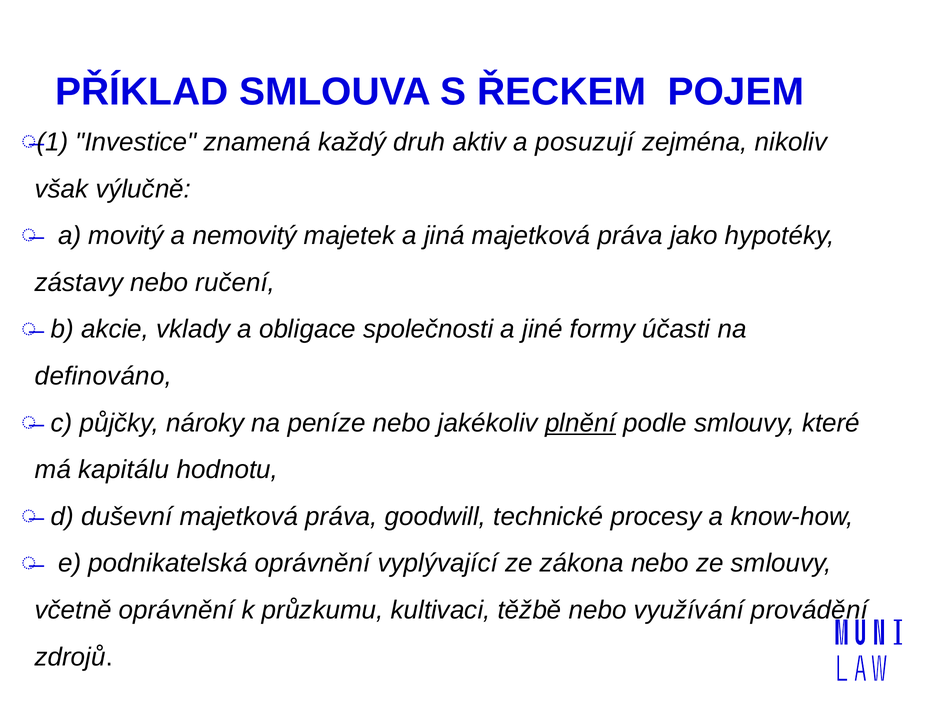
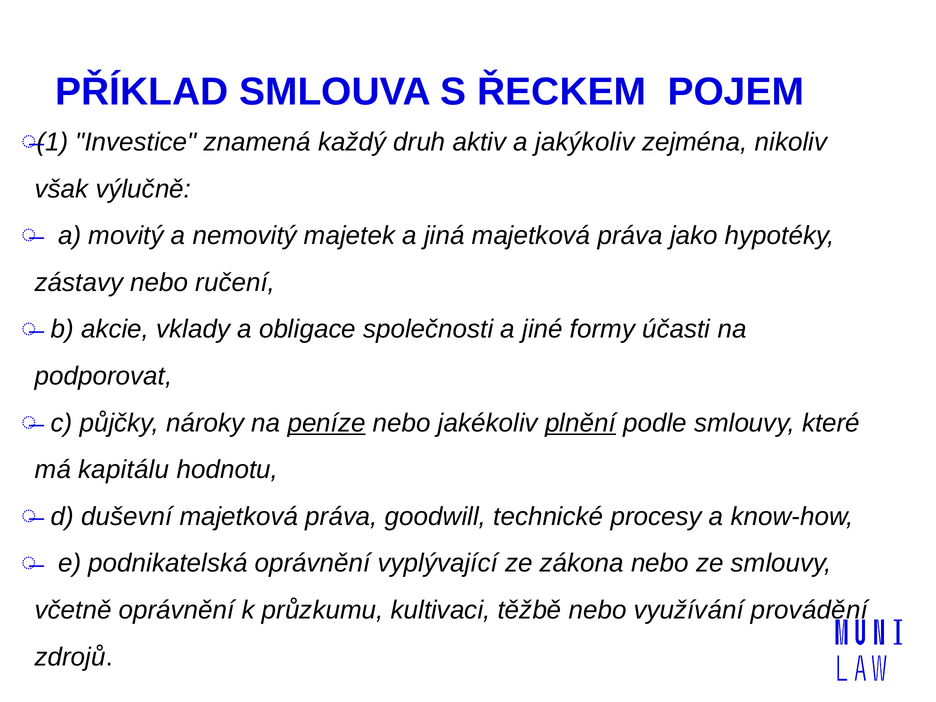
posuzují: posuzují -> jakýkoliv
definováno: definováno -> podporovat
peníze underline: none -> present
